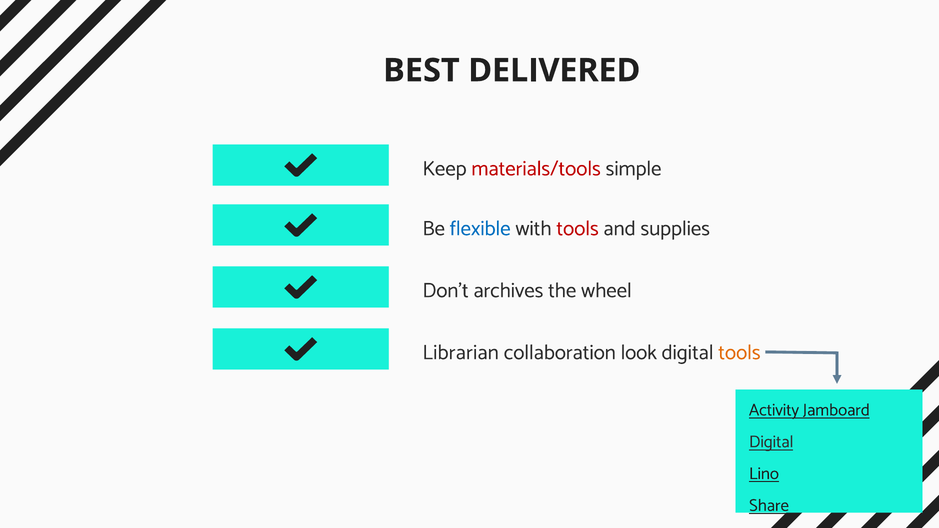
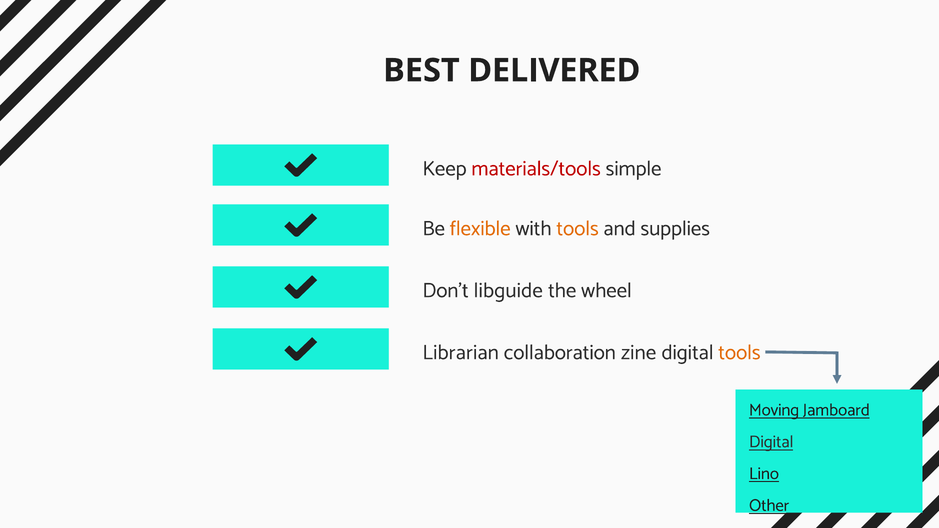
flexible colour: blue -> orange
tools at (578, 228) colour: red -> orange
archives: archives -> libguide
look: look -> zine
Activity: Activity -> Moving
Share: Share -> Other
